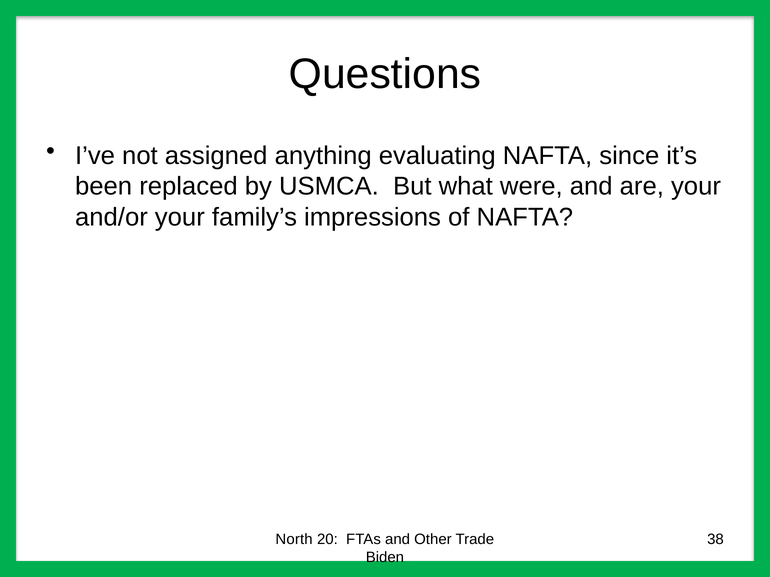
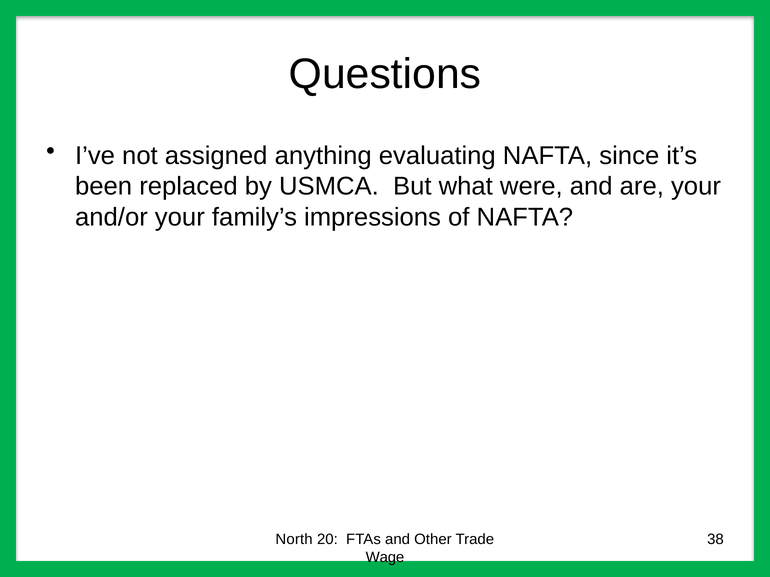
Biden: Biden -> Wage
